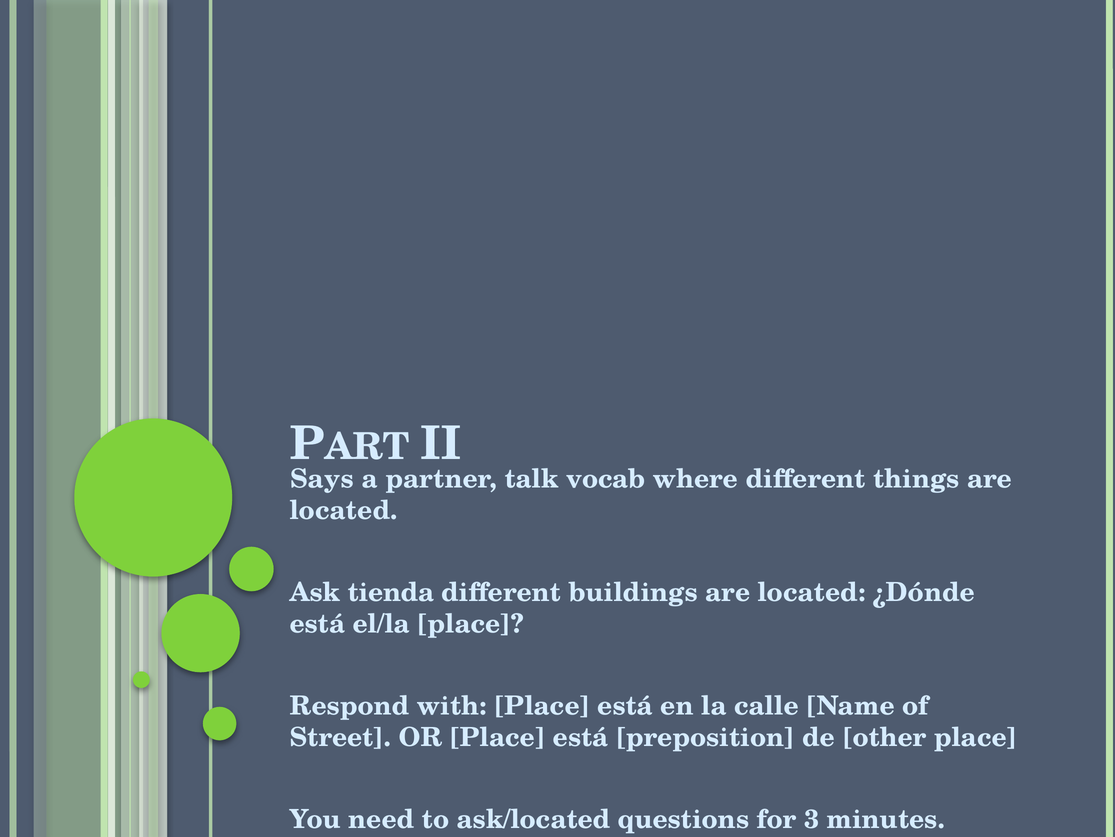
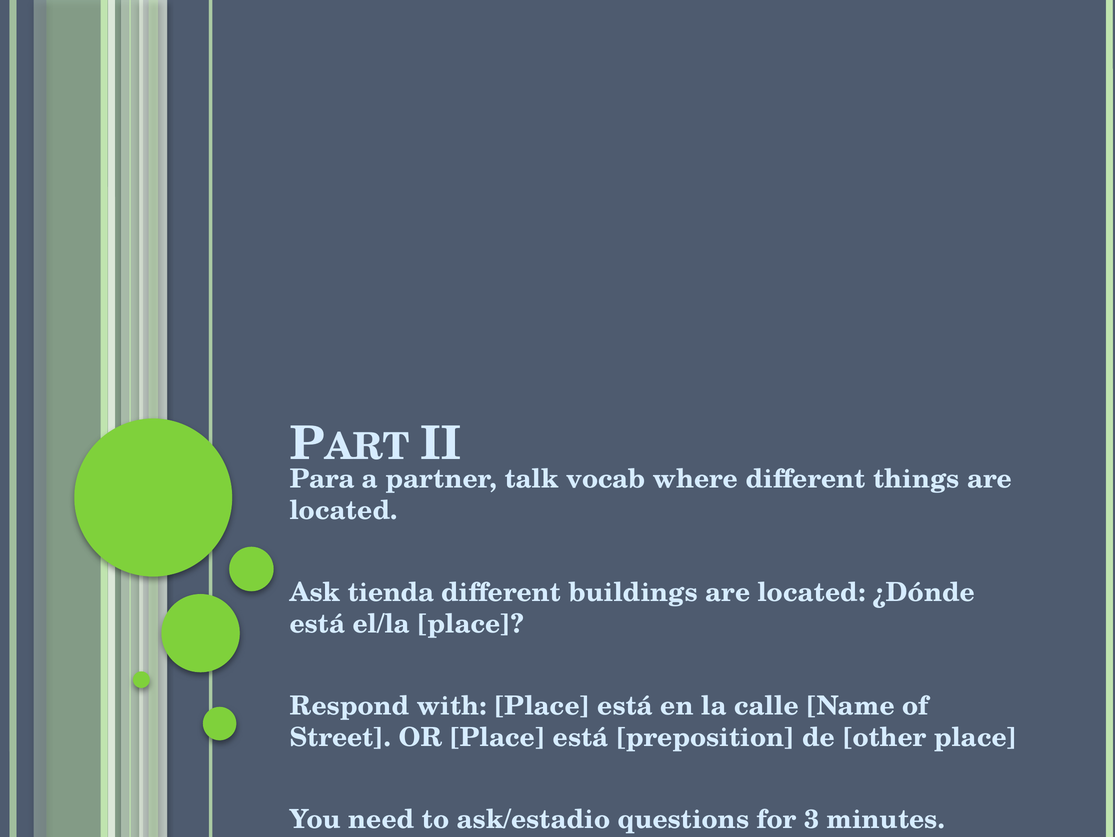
Says: Says -> Para
ask/located: ask/located -> ask/estadio
